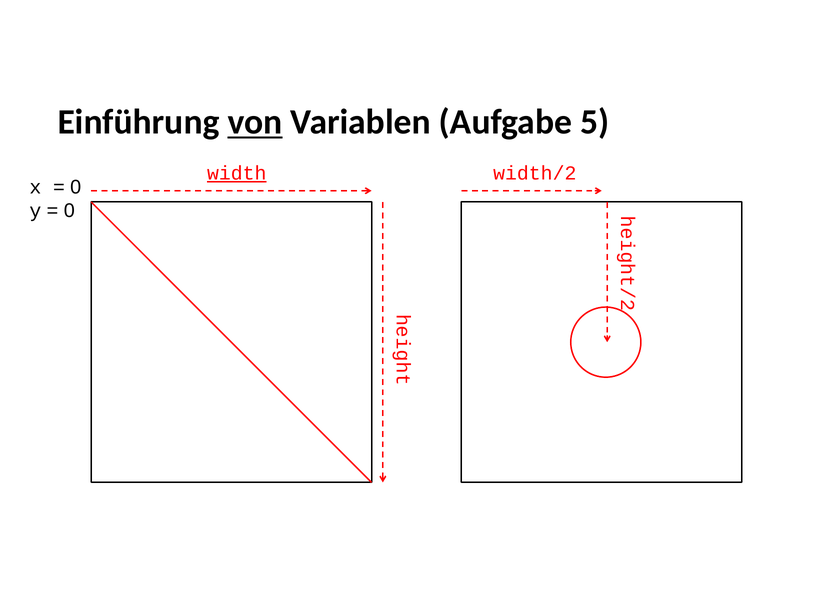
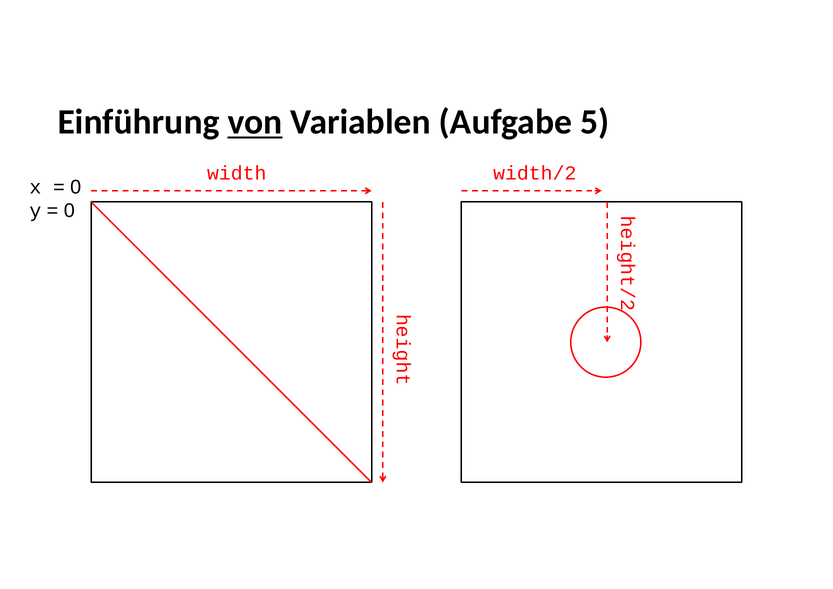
width underline: present -> none
